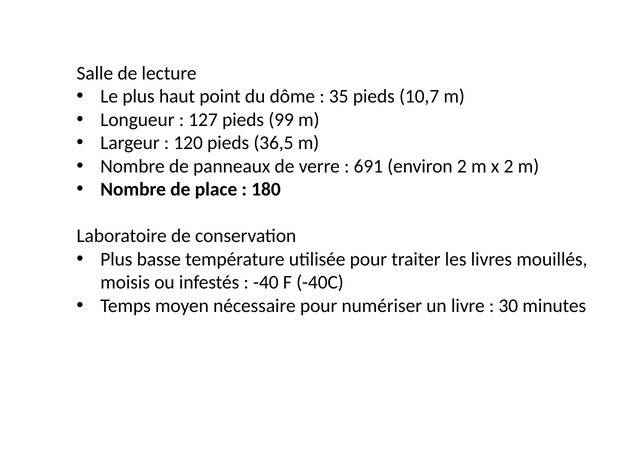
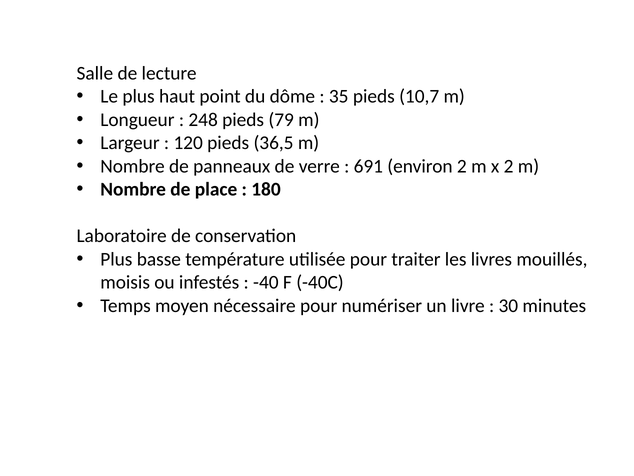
127: 127 -> 248
99: 99 -> 79
